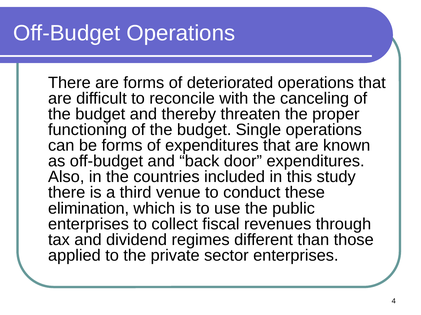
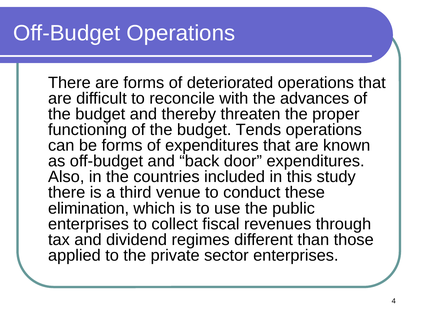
canceling: canceling -> advances
Single: Single -> Tends
